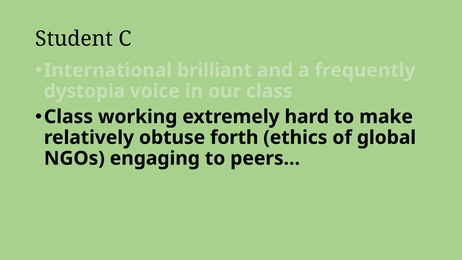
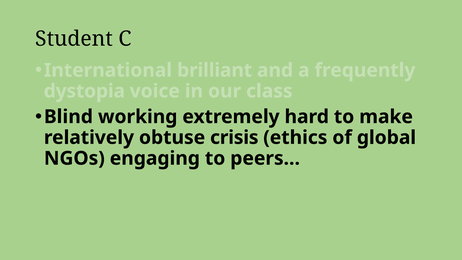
Class at (68, 117): Class -> Blind
forth: forth -> crisis
